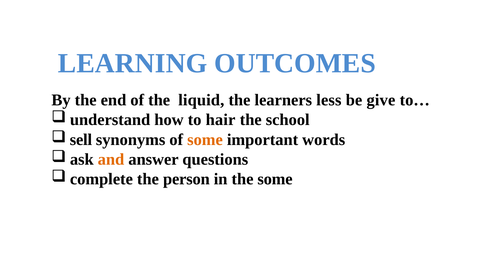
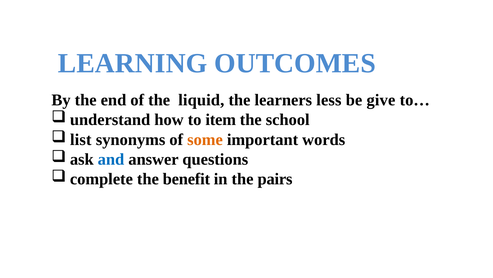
hair: hair -> item
sell: sell -> list
and colour: orange -> blue
person: person -> benefit
the some: some -> pairs
